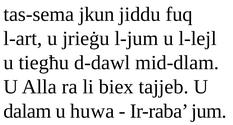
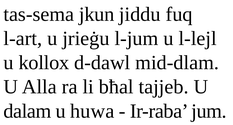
tiegħu: tiegħu -> kollox
biex: biex -> bħal
